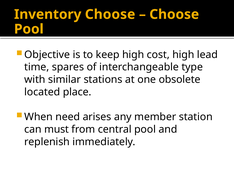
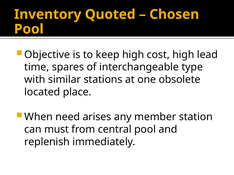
Inventory Choose: Choose -> Quoted
Choose at (174, 14): Choose -> Chosen
